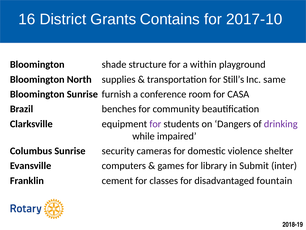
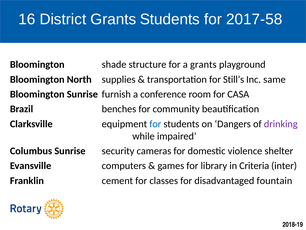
Grants Contains: Contains -> Students
2017-10: 2017-10 -> 2017-58
a within: within -> grants
for at (155, 124) colour: purple -> blue
Submit: Submit -> Criteria
